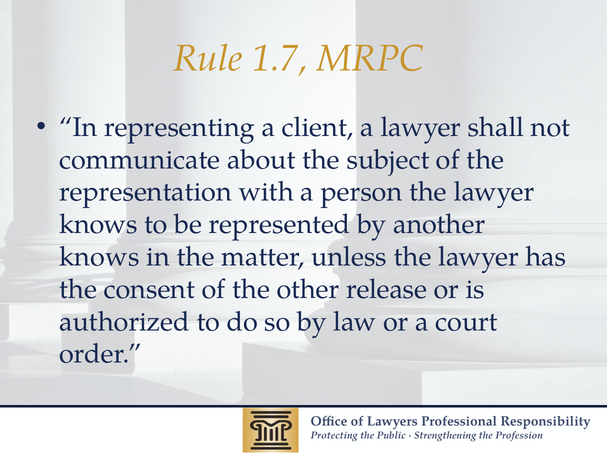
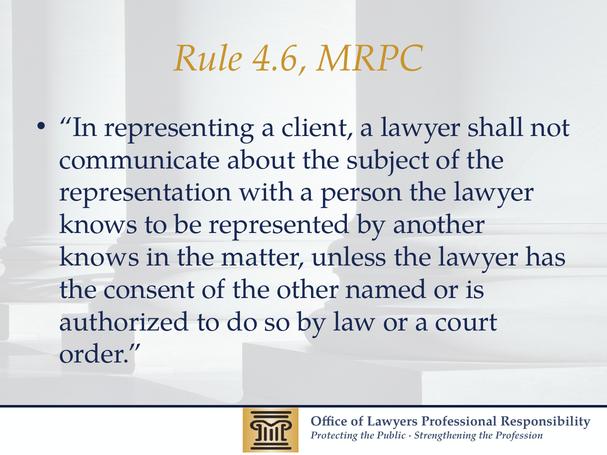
1.7: 1.7 -> 4.6
release: release -> named
